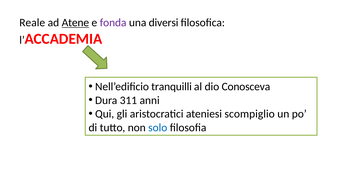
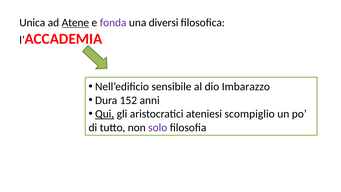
Reale: Reale -> Unica
tranquilli: tranquilli -> sensibile
Conosceva: Conosceva -> Imbarazzo
311: 311 -> 152
Qui underline: none -> present
solo colour: blue -> purple
